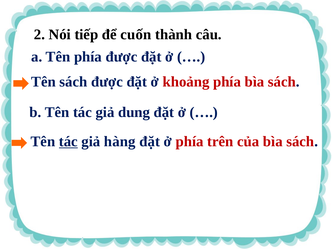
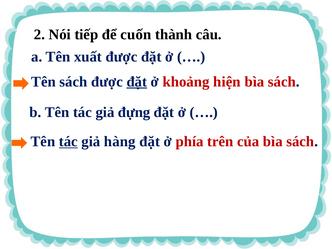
Tên phía: phía -> xuất
đặt at (137, 82) underline: none -> present
khoảng phía: phía -> hiện
dung: dung -> đựng
